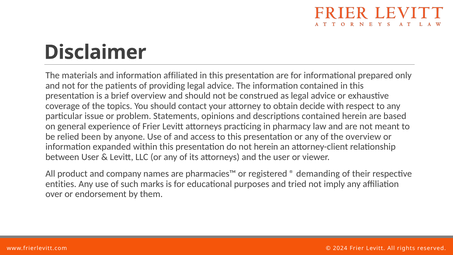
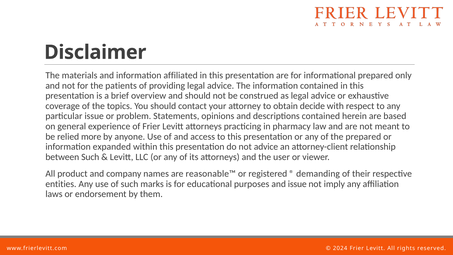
been: been -> more
the overview: overview -> prepared
not herein: herein -> advice
between User: User -> Such
pharmacies™: pharmacies™ -> reasonable™
and tried: tried -> issue
over: over -> laws
